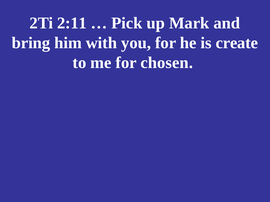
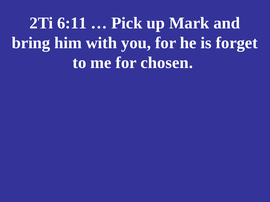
2:11: 2:11 -> 6:11
create: create -> forget
